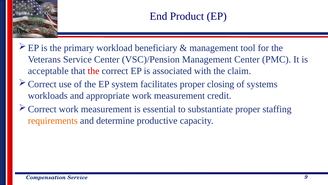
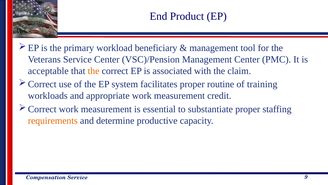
the at (94, 71) colour: red -> orange
closing: closing -> routine
systems: systems -> training
